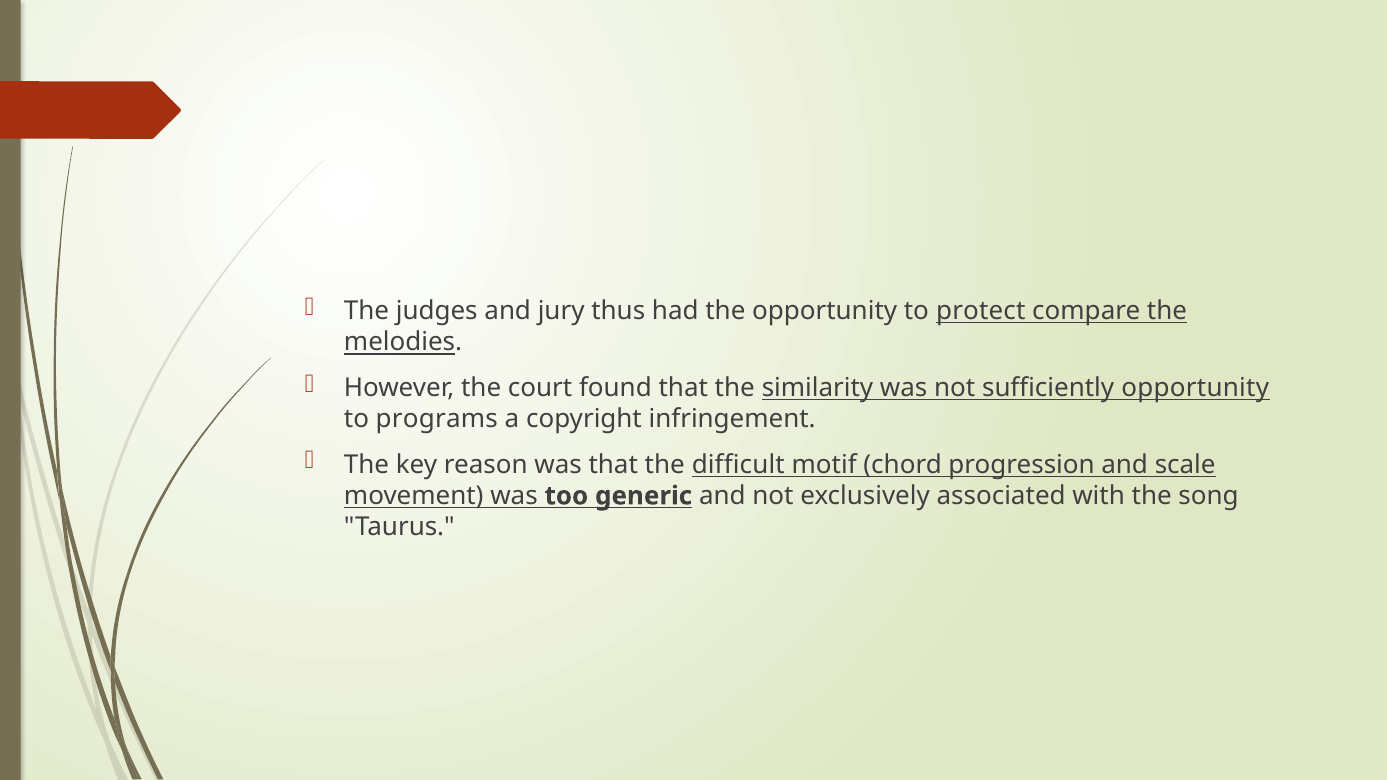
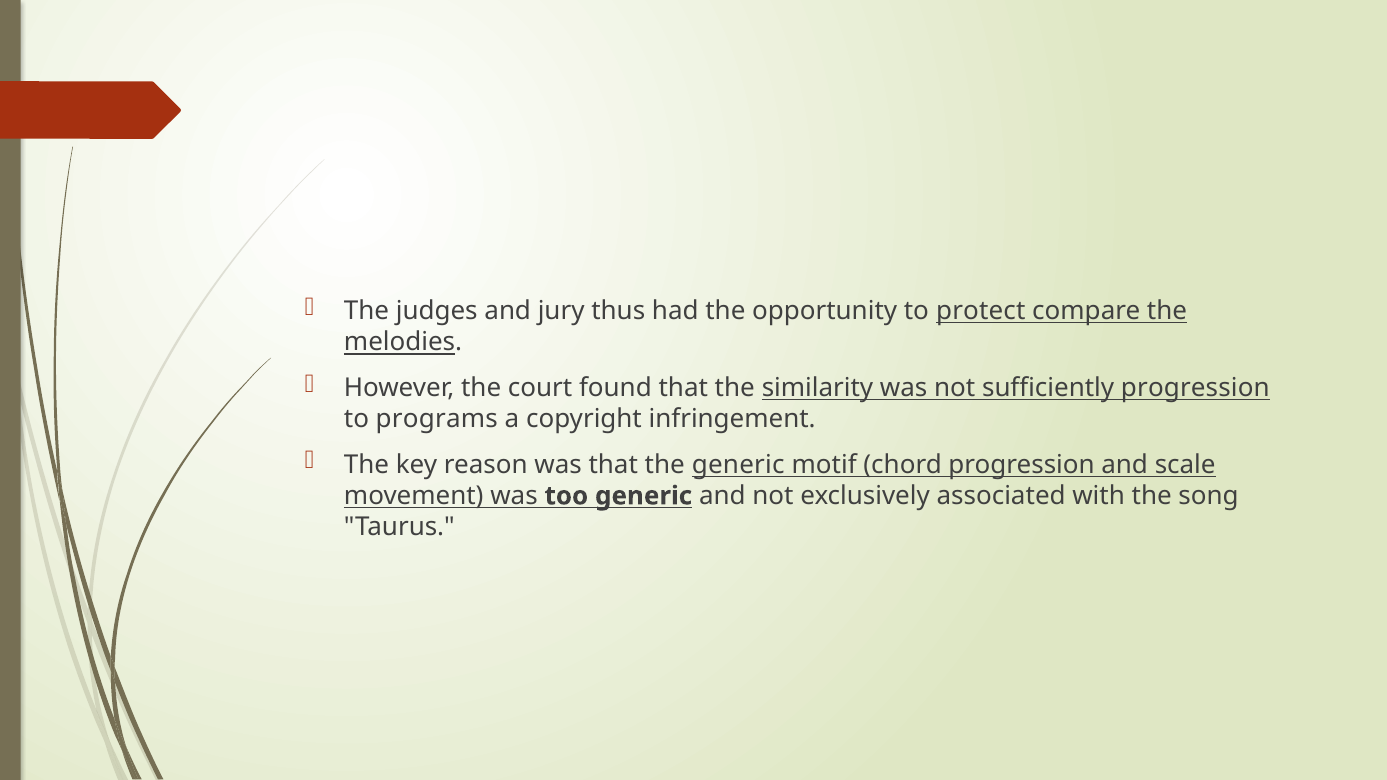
sufficiently opportunity: opportunity -> progression
the difficult: difficult -> generic
